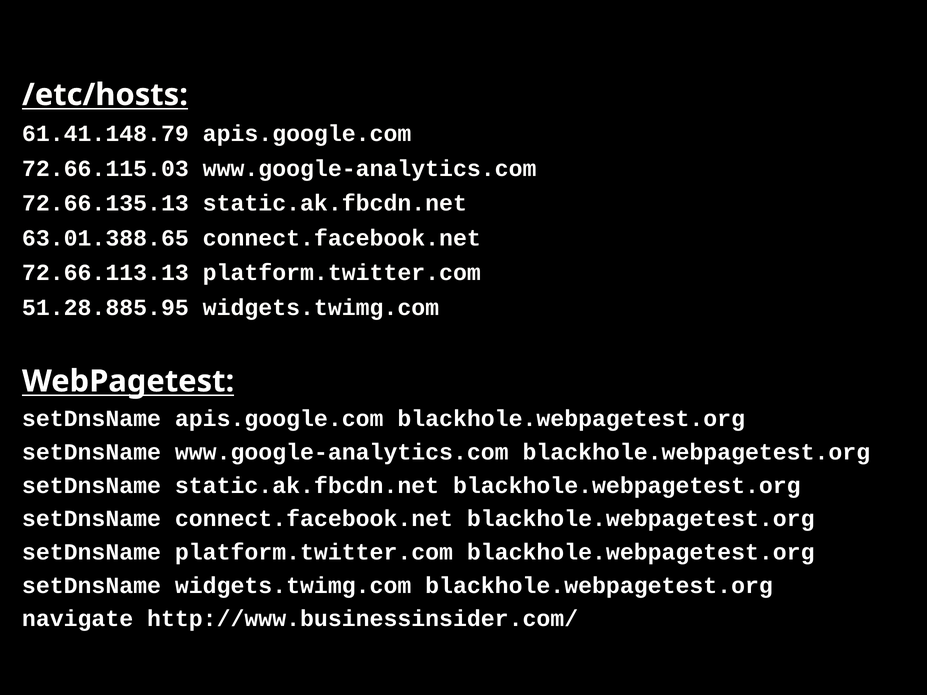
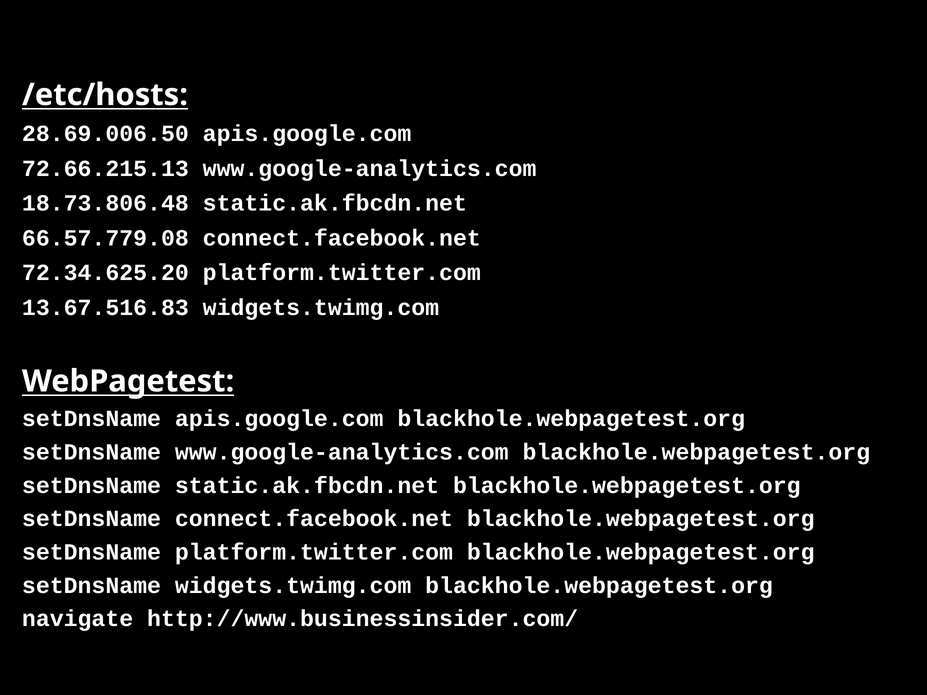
61.41.148.79: 61.41.148.79 -> 28.69.006.50
72.66.115.03: 72.66.115.03 -> 72.66.215.13
72.66.135.13: 72.66.135.13 -> 18.73.806.48
63.01.388.65: 63.01.388.65 -> 66.57.779.08
72.66.113.13: 72.66.113.13 -> 72.34.625.20
51.28.885.95: 51.28.885.95 -> 13.67.516.83
